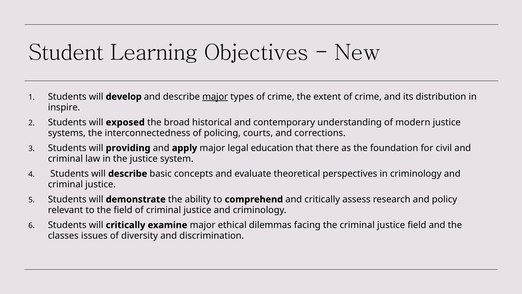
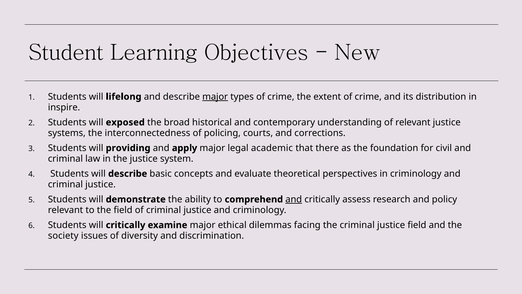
develop: develop -> lifelong
of modern: modern -> relevant
education: education -> academic
and at (294, 199) underline: none -> present
classes: classes -> society
